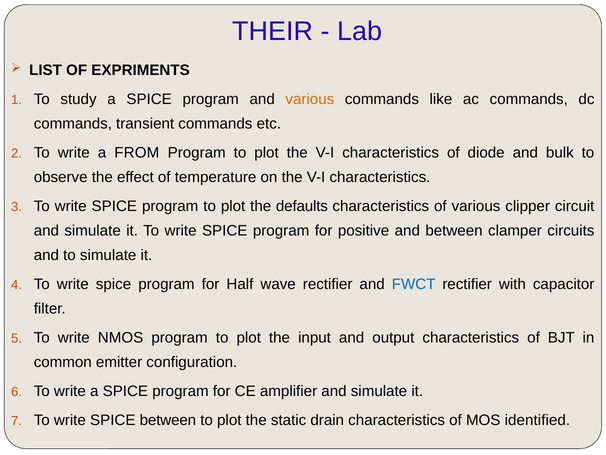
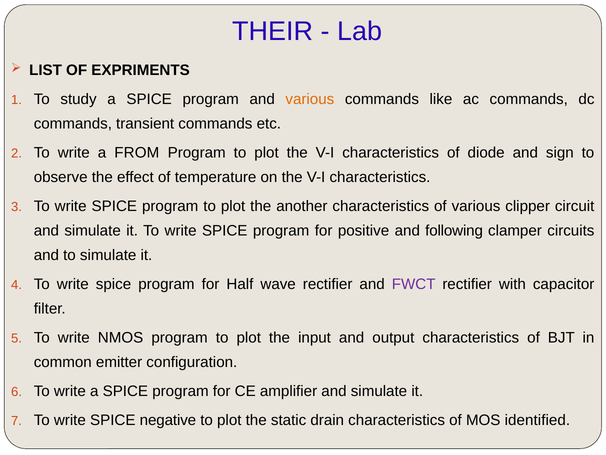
bulk: bulk -> sign
defaults: defaults -> another
and between: between -> following
FWCT colour: blue -> purple
SPICE between: between -> negative
